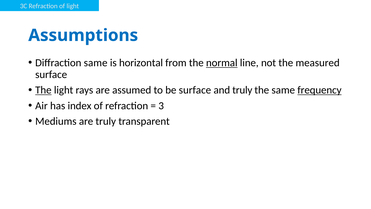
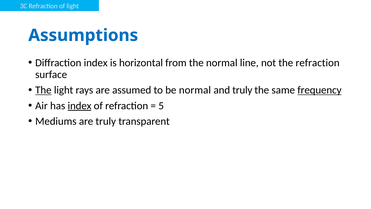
Diffraction same: same -> index
normal at (222, 63) underline: present -> none
the measured: measured -> refraction
be surface: surface -> normal
index at (80, 106) underline: none -> present
3: 3 -> 5
